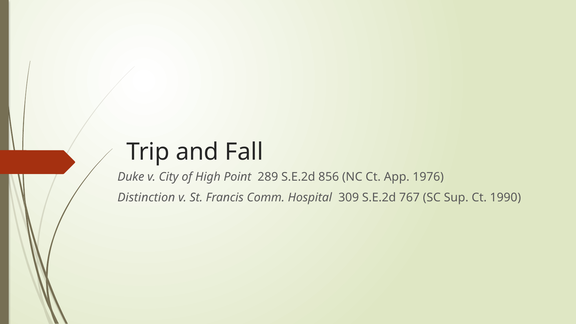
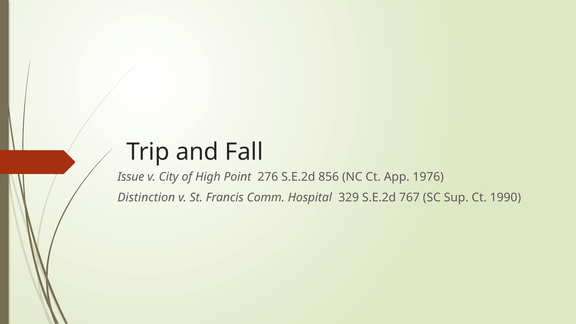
Duke: Duke -> Issue
289: 289 -> 276
309: 309 -> 329
